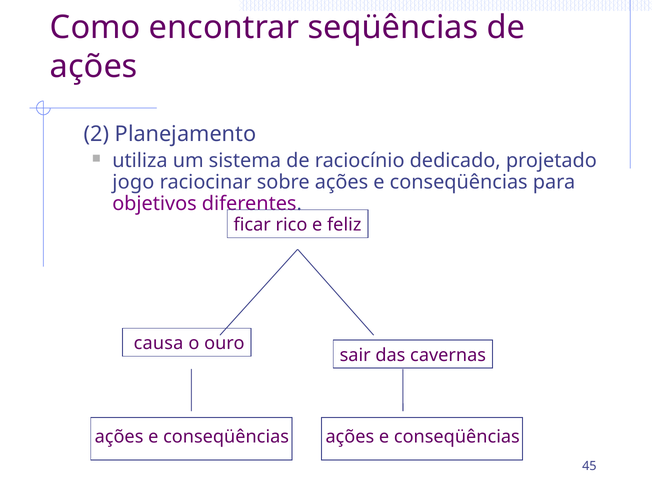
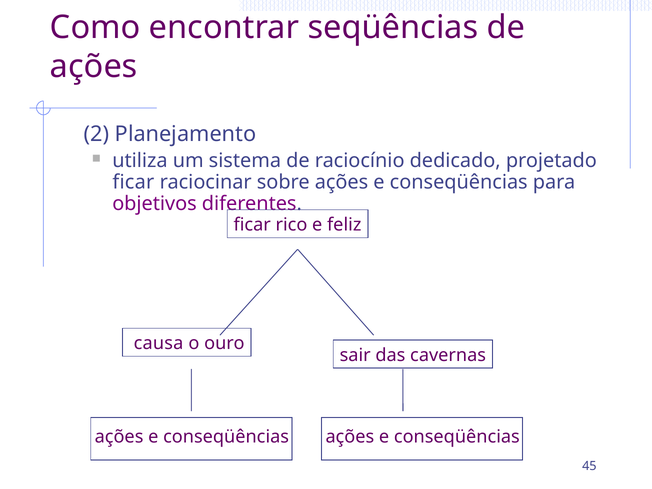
jogo at (133, 182): jogo -> ficar
